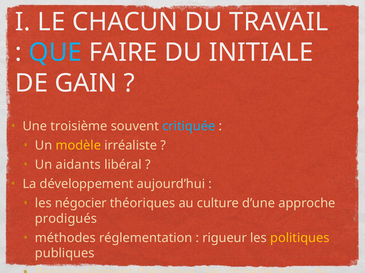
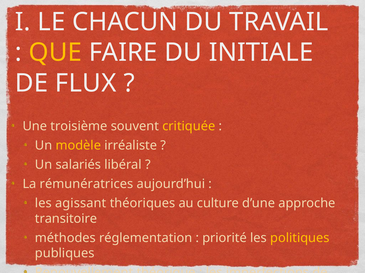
QUE colour: light blue -> yellow
GAIN: GAIN -> FLUX
critiquée colour: light blue -> yellow
aidants: aidants -> salariés
développement: développement -> rémunératrices
négocier: négocier -> agissant
prodigués: prodigués -> transitoire
rigueur: rigueur -> priorité
